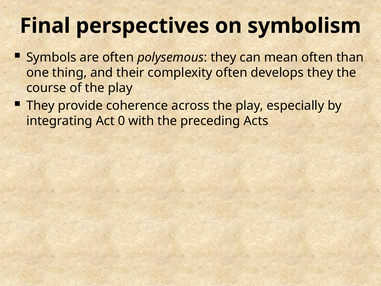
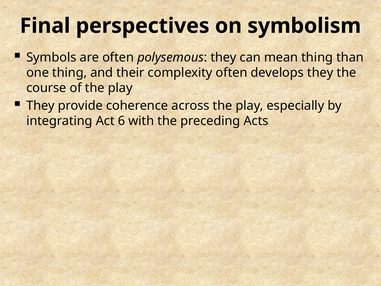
mean often: often -> thing
0: 0 -> 6
